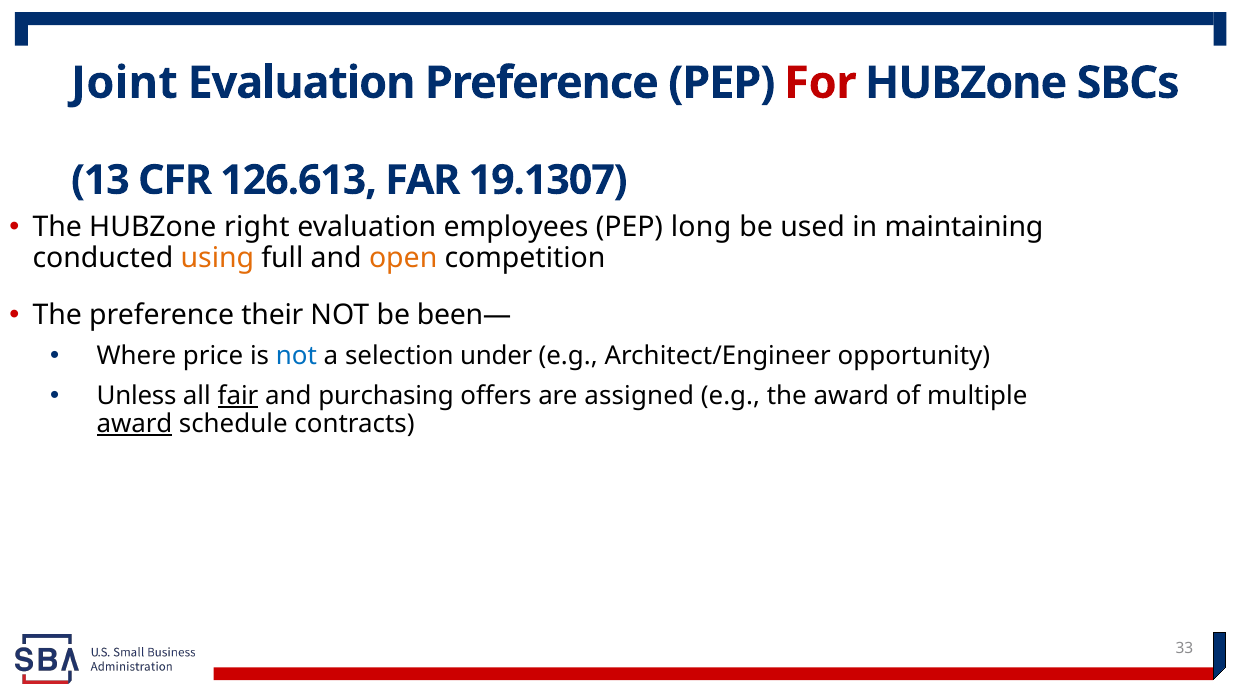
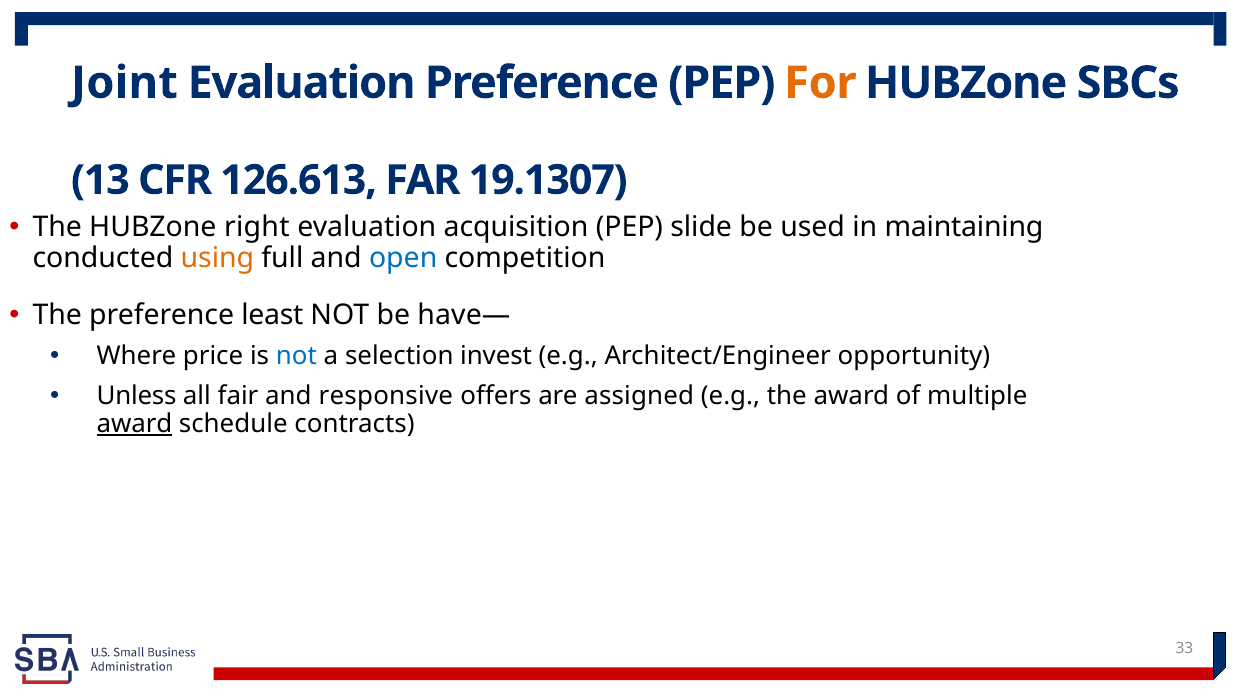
For colour: red -> orange
employees: employees -> acquisition
long: long -> slide
open colour: orange -> blue
their: their -> least
been—: been— -> have—
under: under -> invest
fair underline: present -> none
purchasing: purchasing -> responsive
